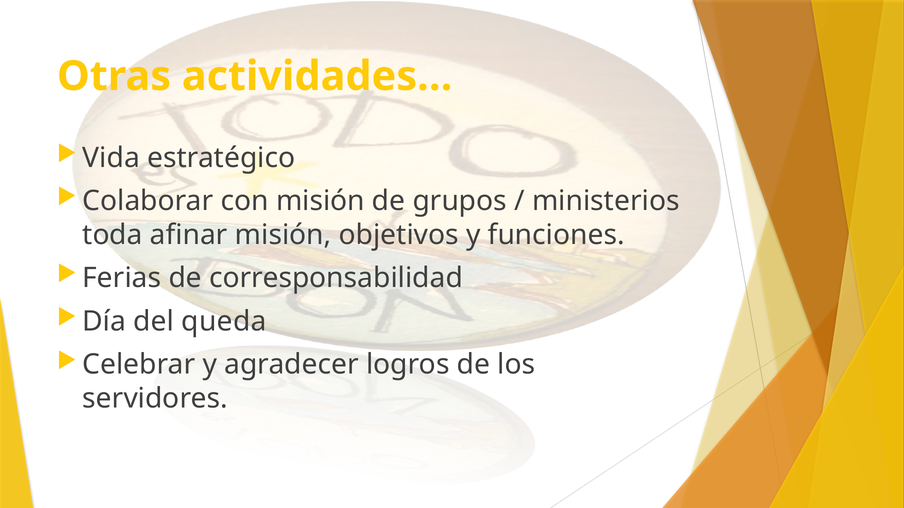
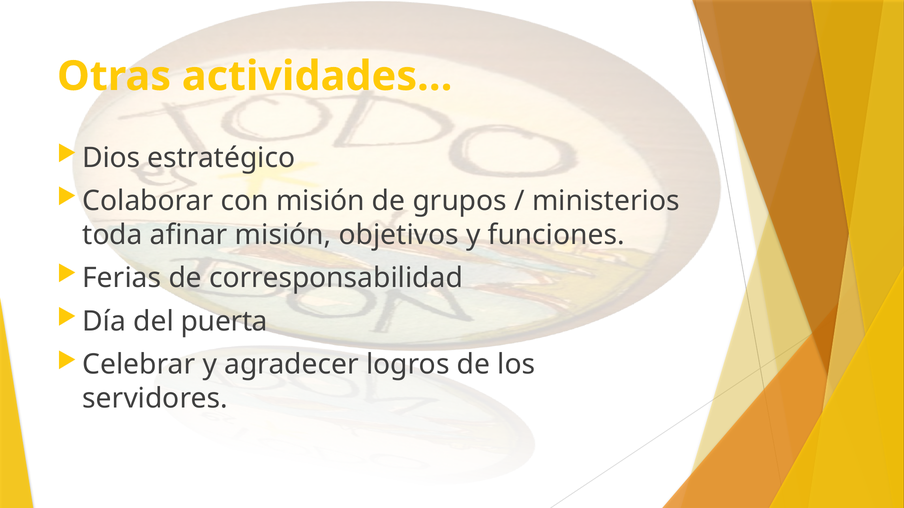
Vida: Vida -> Dios
queda: queda -> puerta
